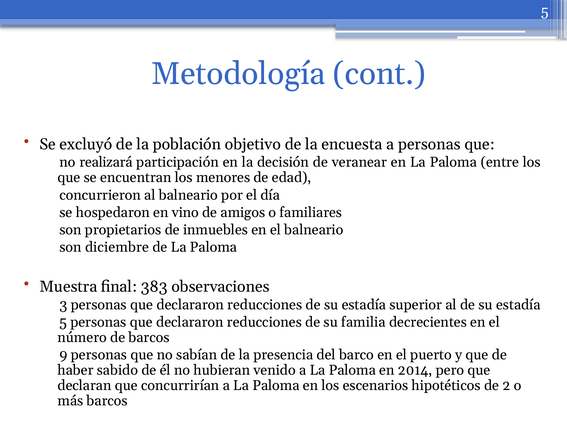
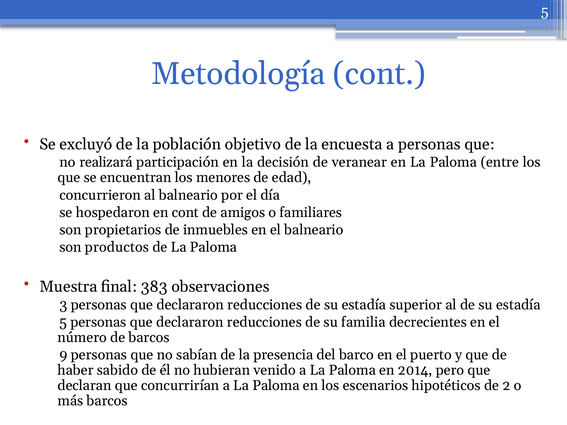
en vino: vino -> cont
diciembre: diciembre -> productos
